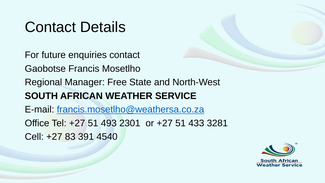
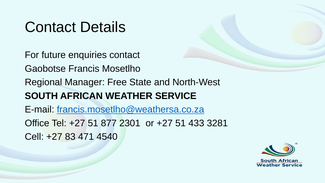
493: 493 -> 877
391: 391 -> 471
